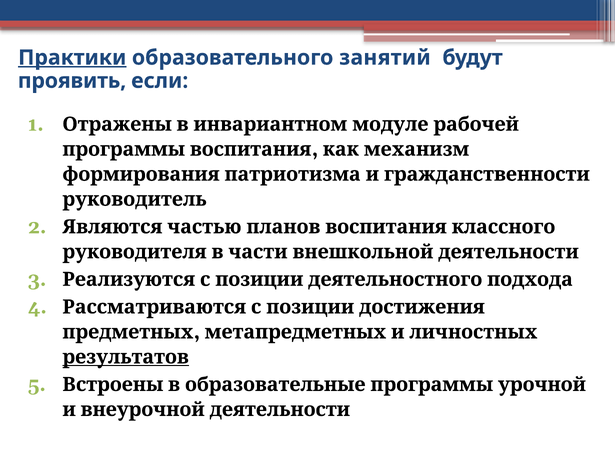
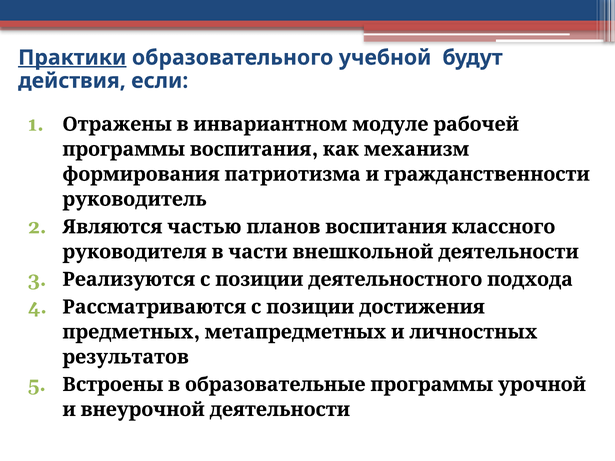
занятий: занятий -> учебной
проявить: проявить -> действия
результатов underline: present -> none
